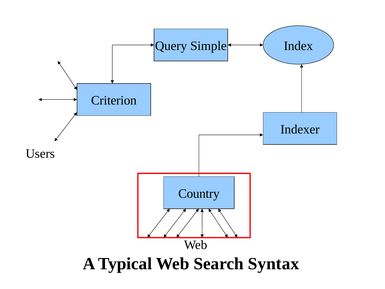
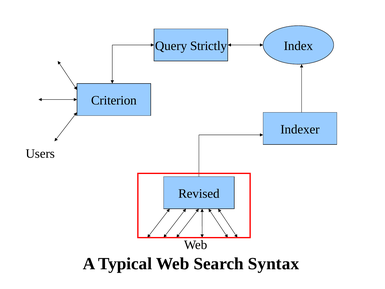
Simple: Simple -> Strictly
Country: Country -> Revised
